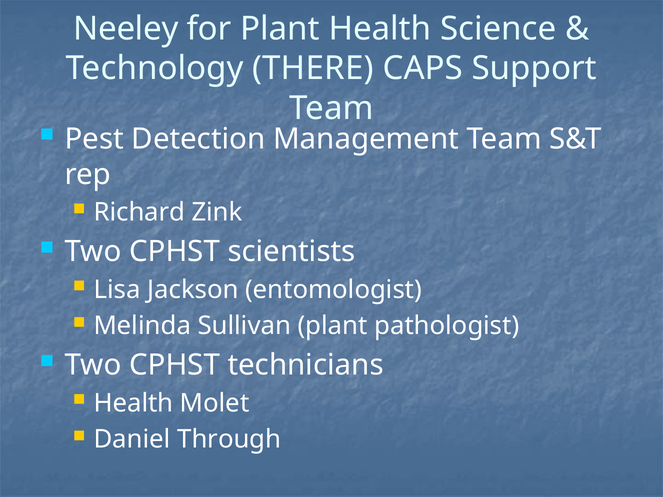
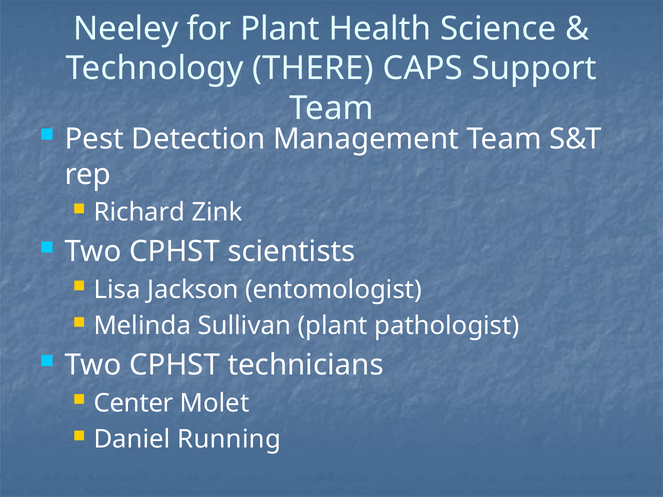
Health at (133, 403): Health -> Center
Through: Through -> Running
